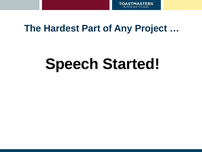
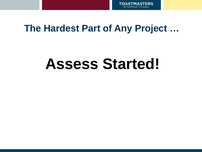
Speech: Speech -> Assess
